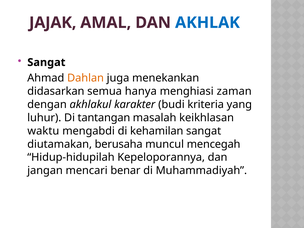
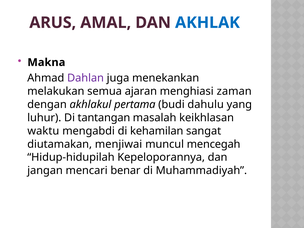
JAJAK: JAJAK -> ARUS
Sangat at (46, 62): Sangat -> Makna
Dahlan colour: orange -> purple
didasarkan: didasarkan -> melakukan
hanya: hanya -> ajaran
karakter: karakter -> pertama
kriteria: kriteria -> dahulu
berusaha: berusaha -> menjiwai
